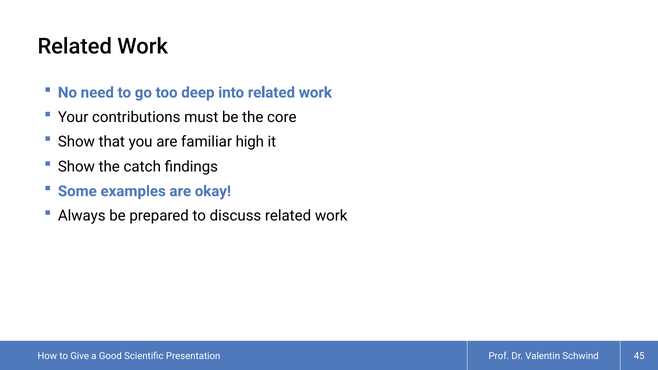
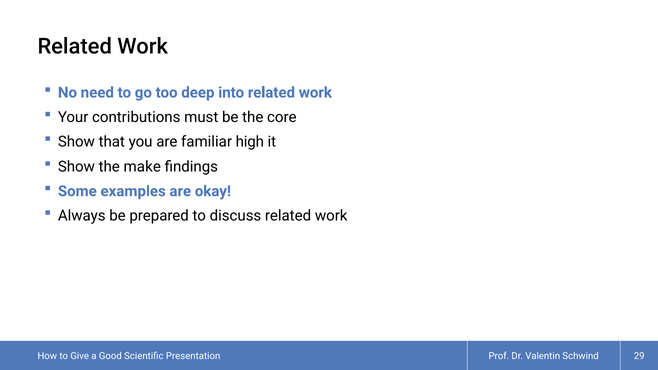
catch: catch -> make
45: 45 -> 29
